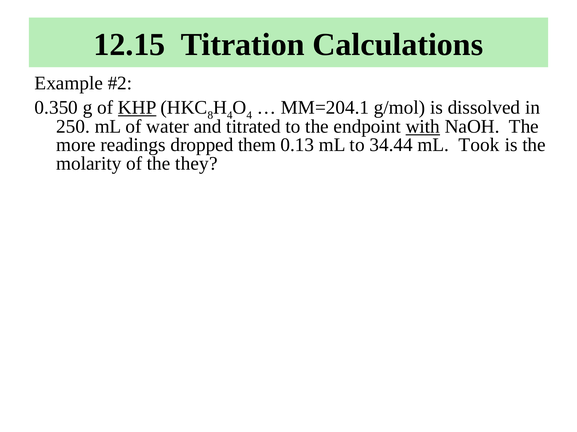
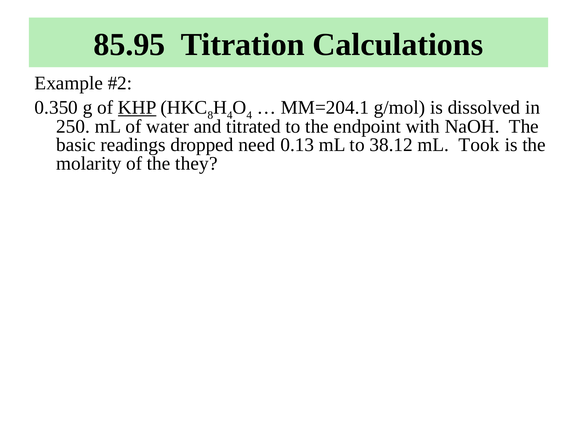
12.15: 12.15 -> 85.95
with underline: present -> none
more: more -> basic
them: them -> need
34.44: 34.44 -> 38.12
